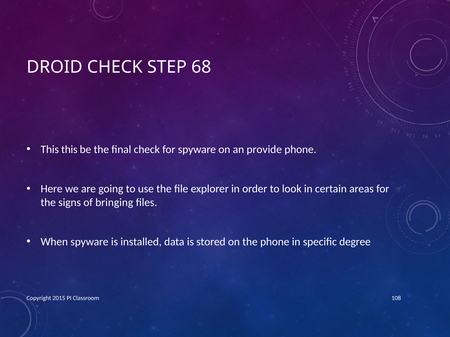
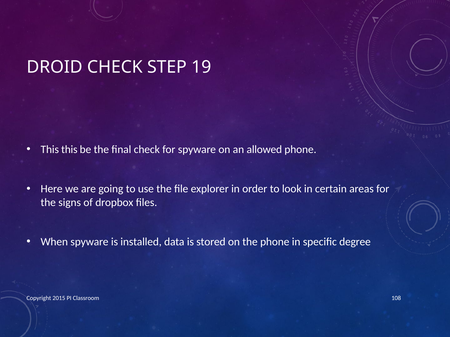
68: 68 -> 19
provide: provide -> allowed
bringing: bringing -> dropbox
